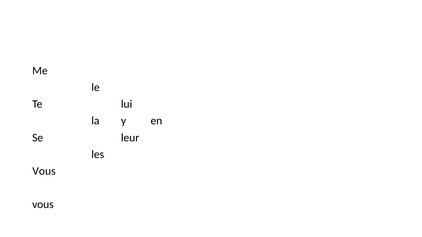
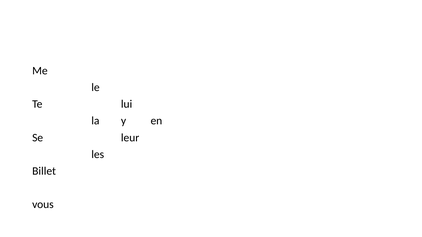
Vous at (44, 171): Vous -> Billet
